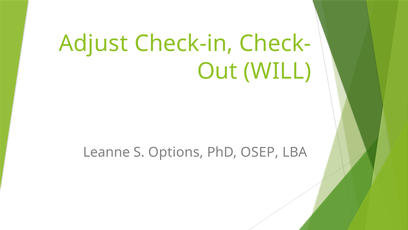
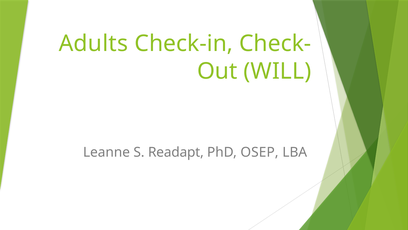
Adjust: Adjust -> Adults
Options: Options -> Readapt
